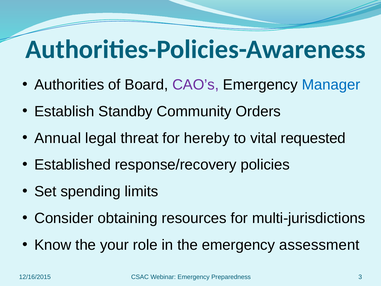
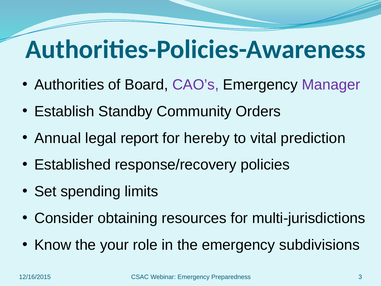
Manager colour: blue -> purple
threat: threat -> report
requested: requested -> prediction
assessment: assessment -> subdivisions
